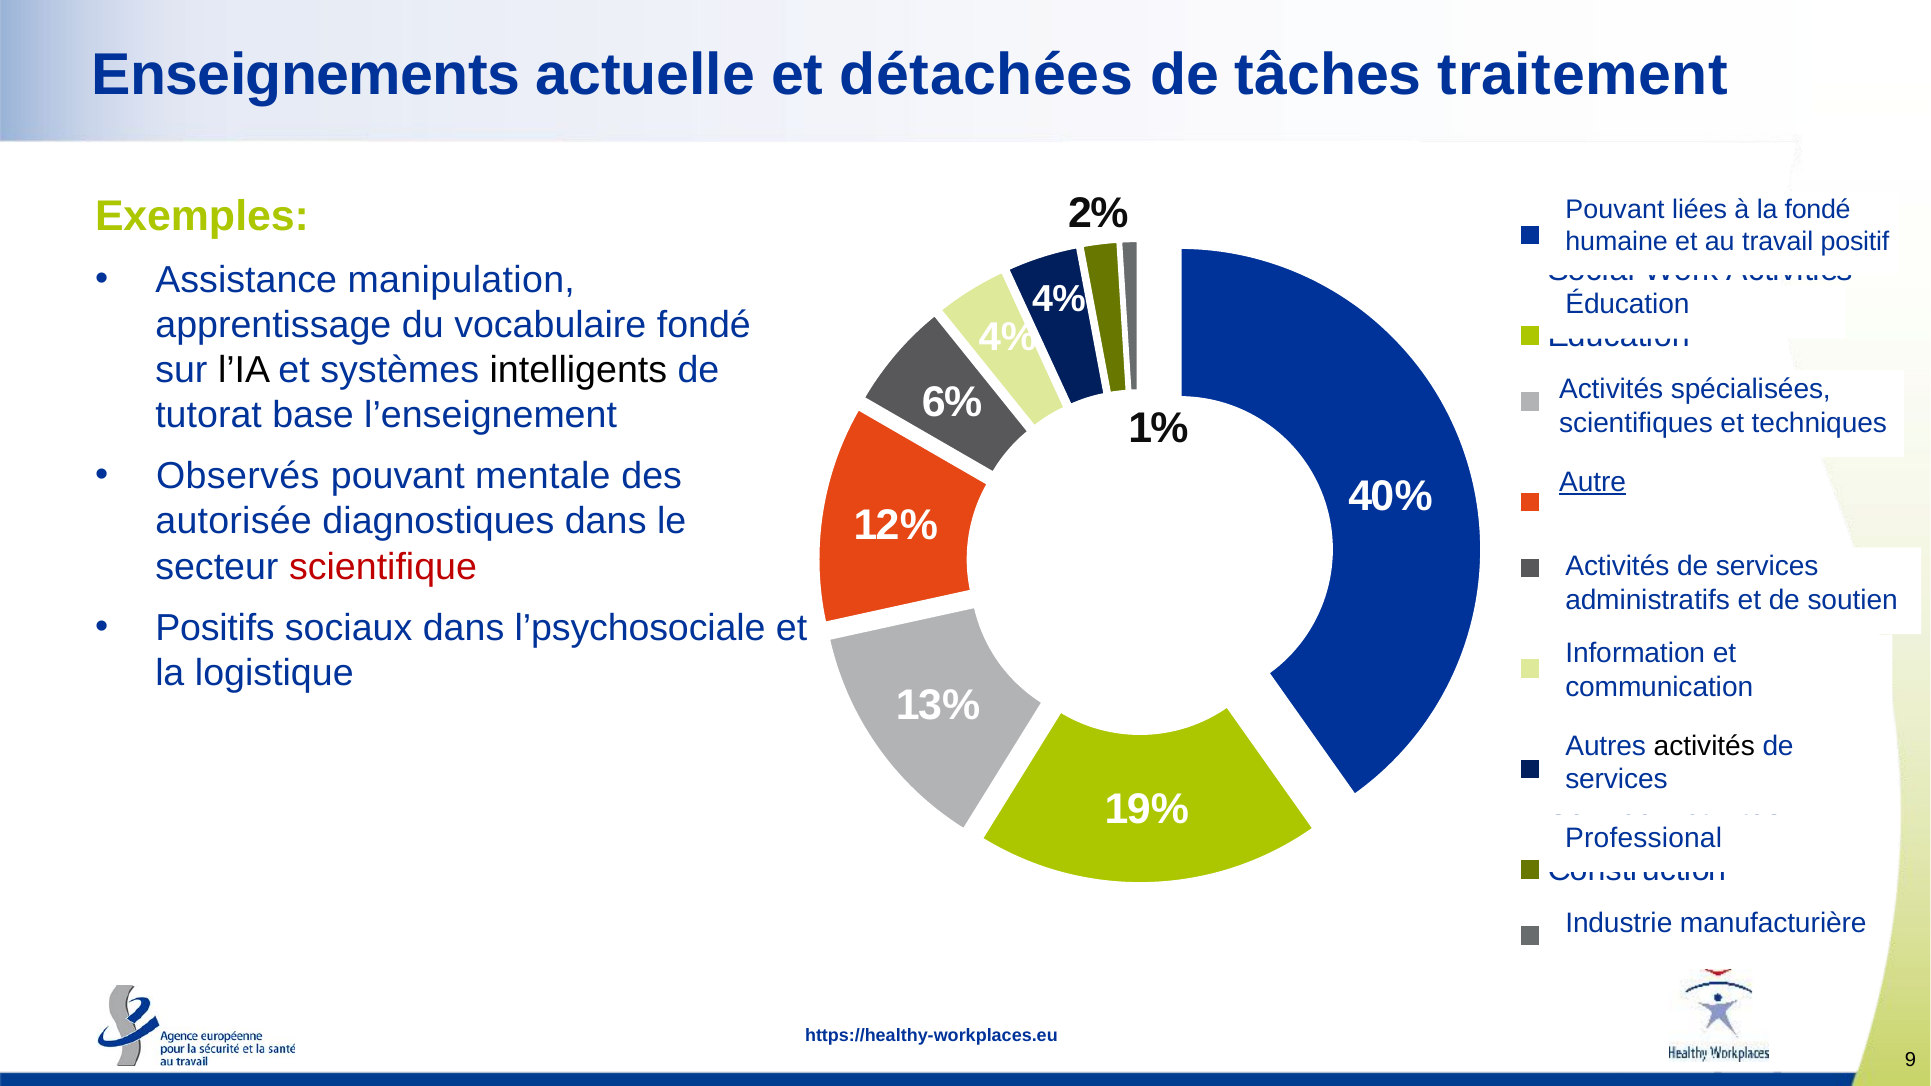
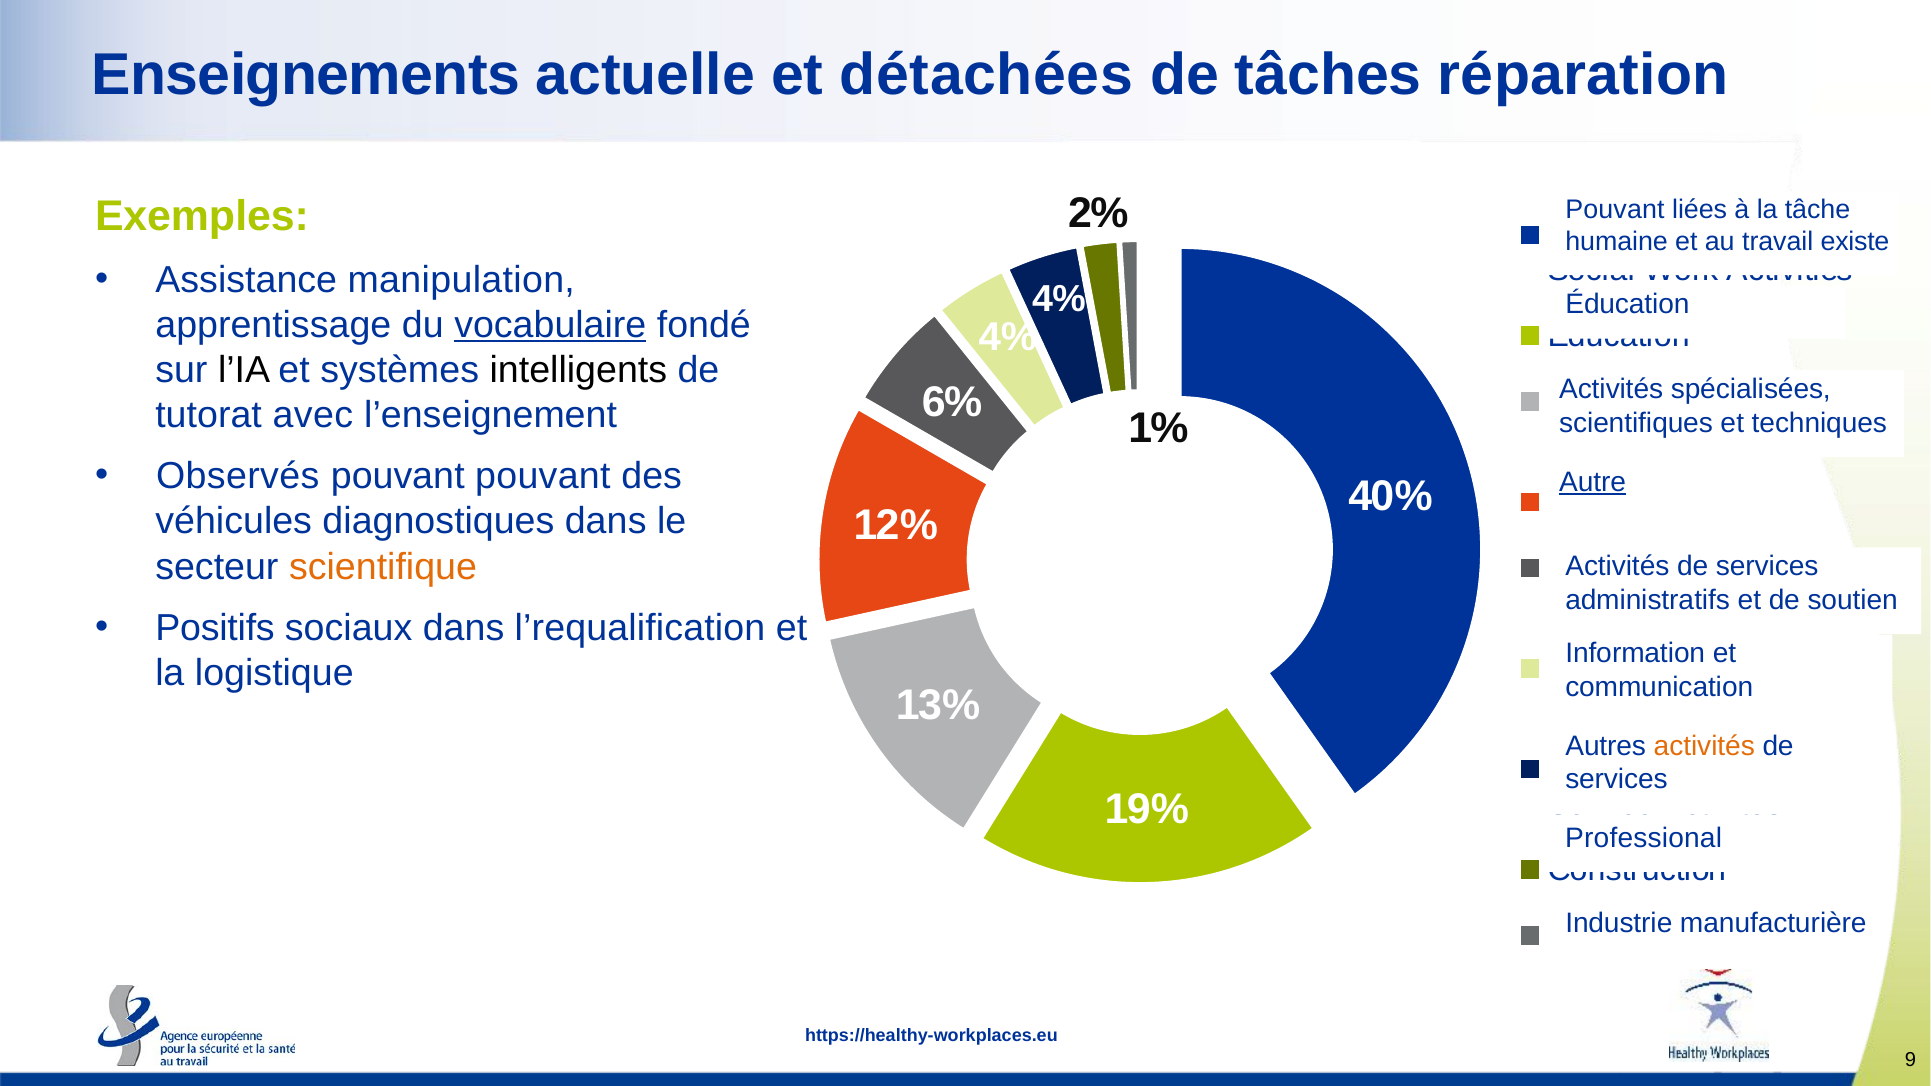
traitement: traitement -> réparation
la fondé: fondé -> tâche
positif: positif -> existe
vocabulaire underline: none -> present
base: base -> avec
pouvant mentale: mentale -> pouvant
autorisée: autorisée -> véhicules
scientifique colour: red -> orange
l’psychosociale: l’psychosociale -> l’requalification
activités at (1704, 746) colour: black -> orange
